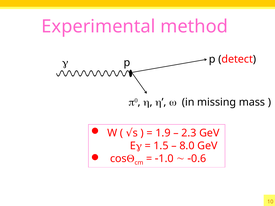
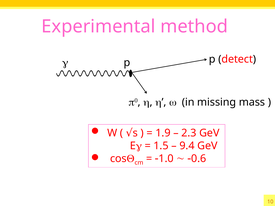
8.0: 8.0 -> 9.4
